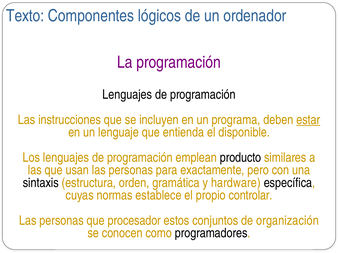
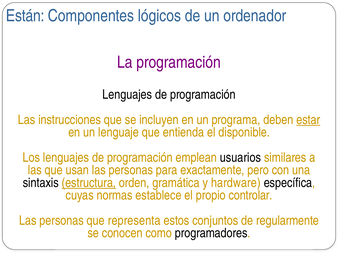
Texto: Texto -> Están
producto: producto -> usuarios
estructura underline: none -> present
procesador: procesador -> representa
organización: organización -> regularmente
